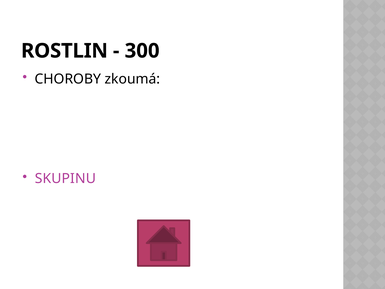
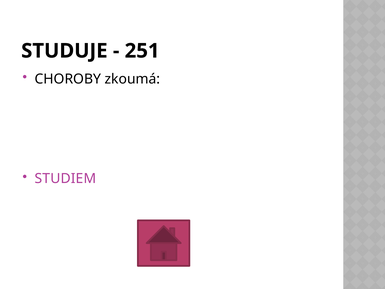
ROSTLIN: ROSTLIN -> STUDUJE
300: 300 -> 251
SKUPINU: SKUPINU -> STUDIEM
